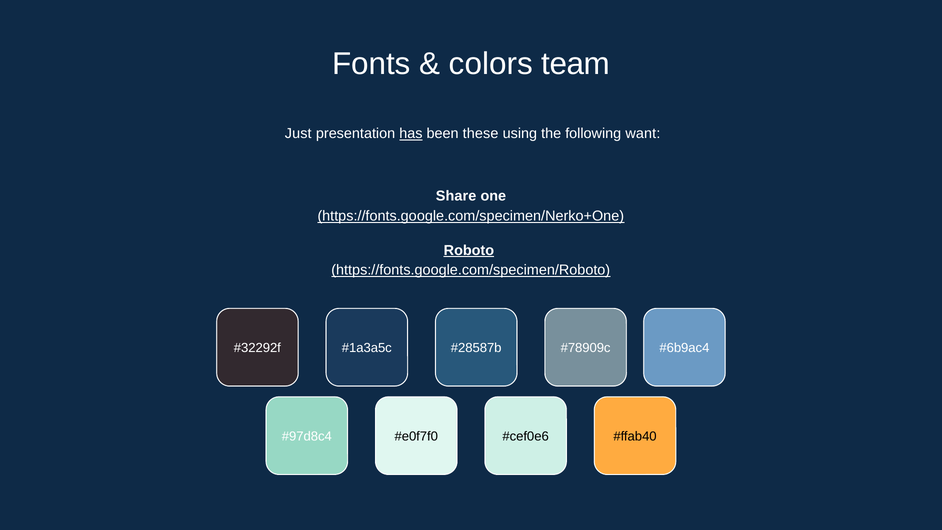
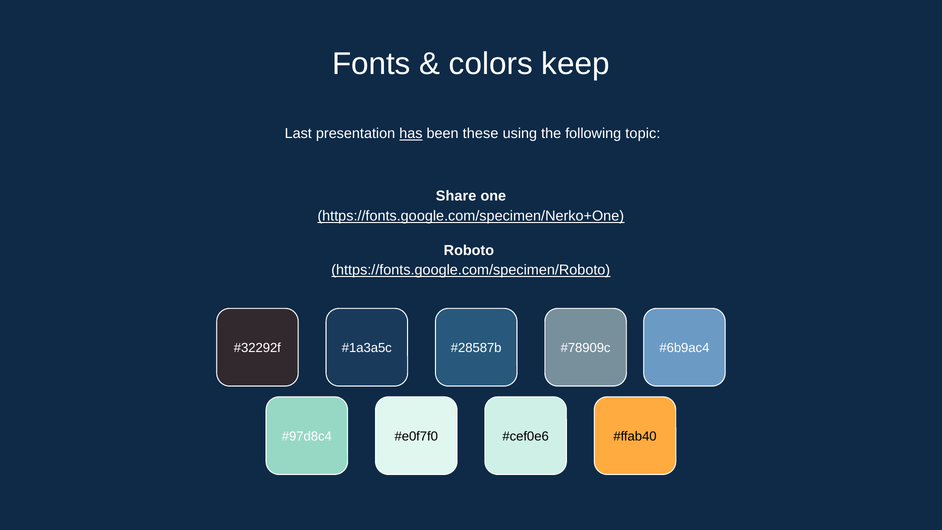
team: team -> keep
Just: Just -> Last
want: want -> topic
Roboto underline: present -> none
